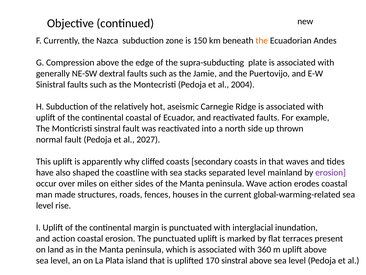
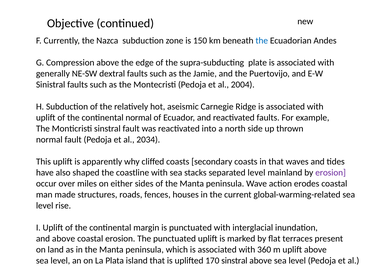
the at (262, 40) colour: orange -> blue
continental coastal: coastal -> normal
2027: 2027 -> 2034
and action: action -> above
